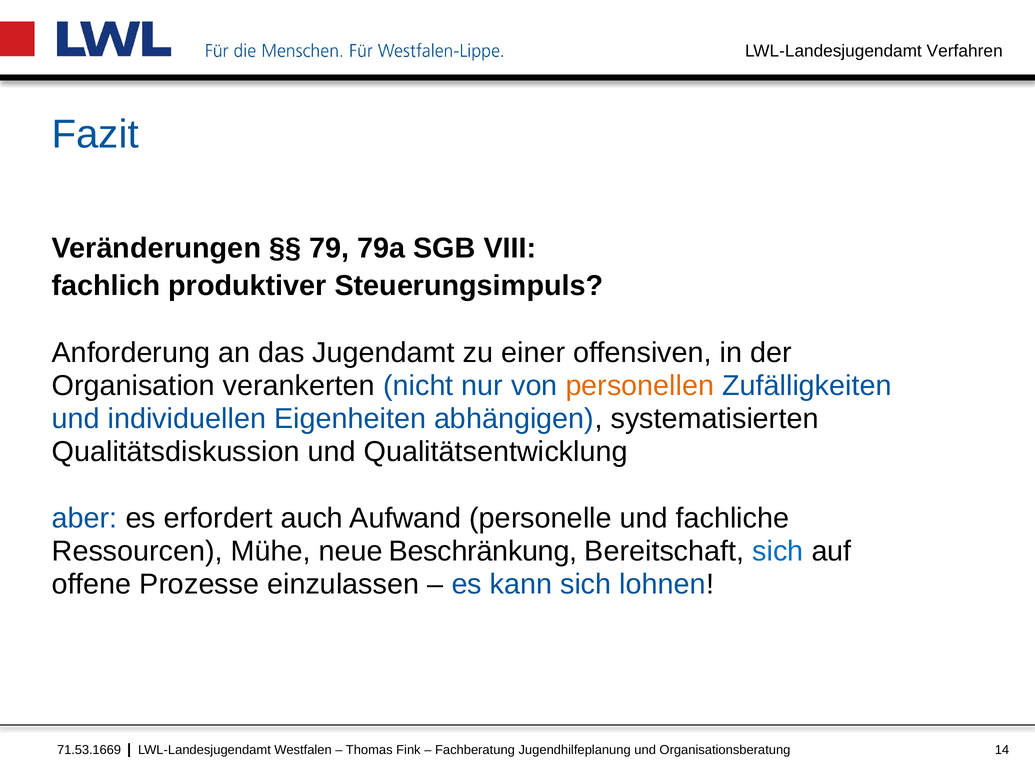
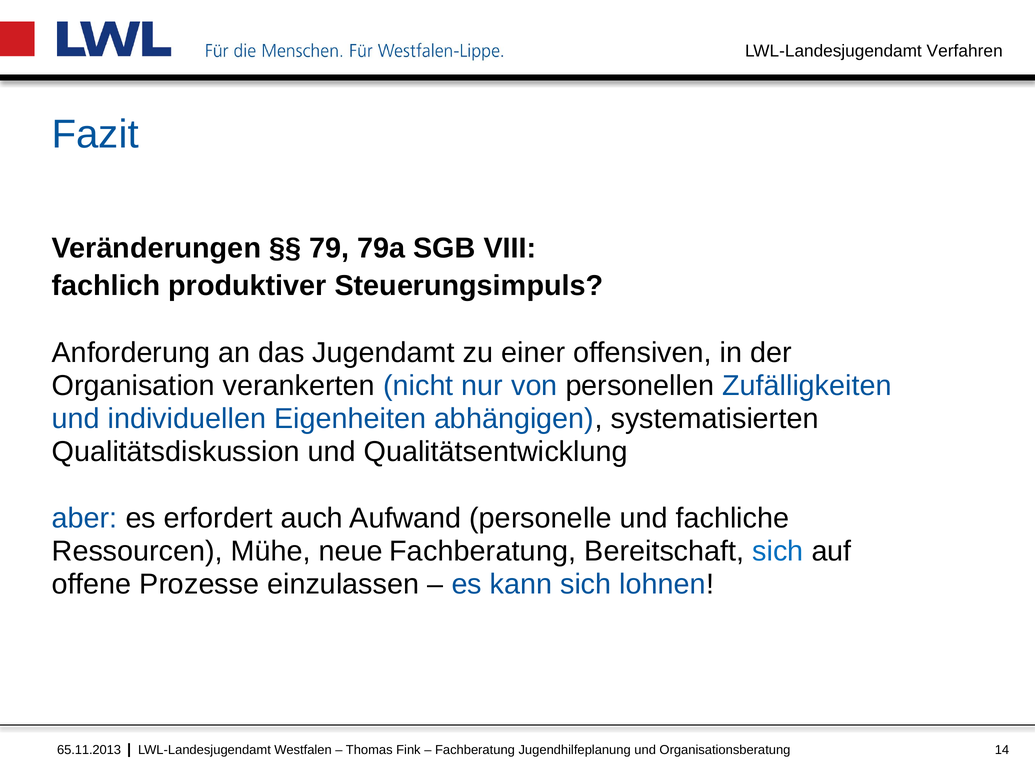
personellen colour: orange -> black
neue Beschränkung: Beschränkung -> Fachberatung
71.53.1669: 71.53.1669 -> 65.11.2013
